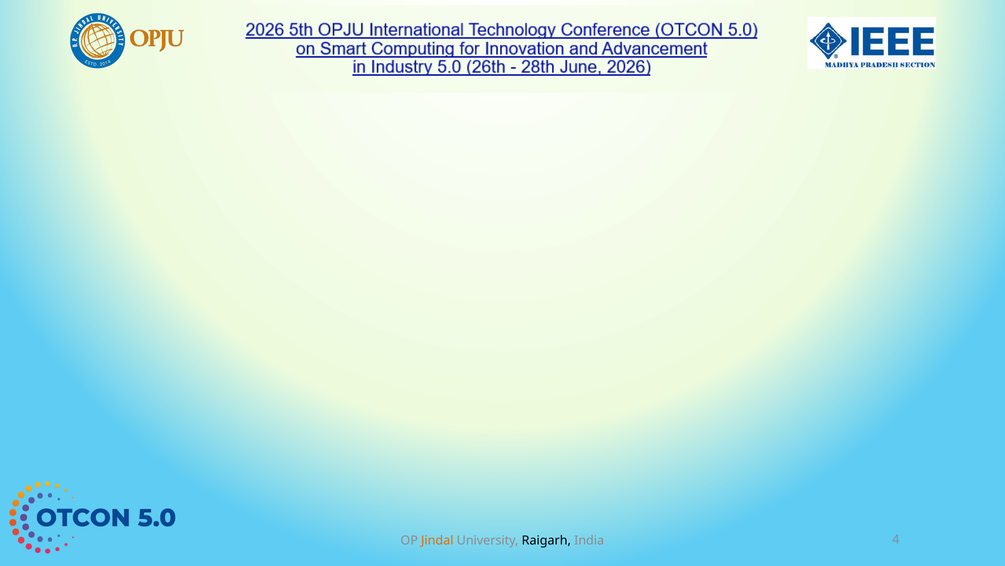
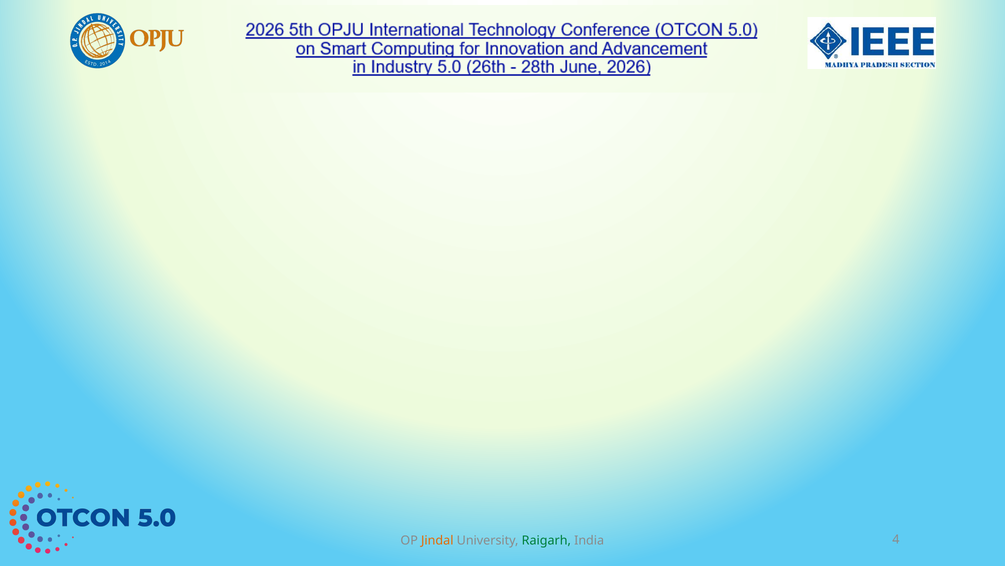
Raigarh colour: black -> green
